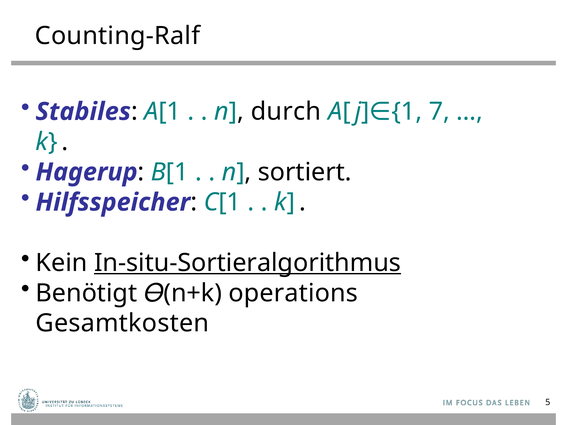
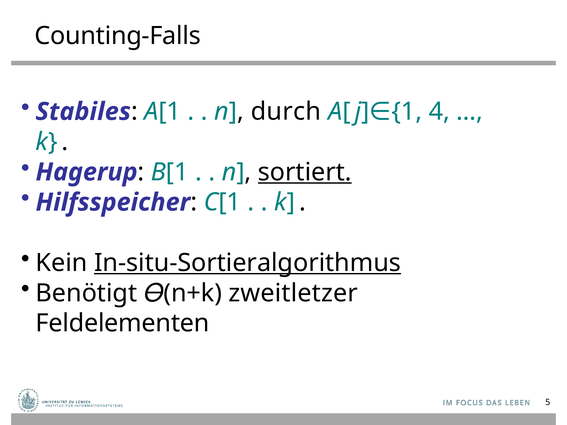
Counting-Ralf: Counting-Ralf -> Counting-Falls
7: 7 -> 4
sortiert underline: none -> present
operations: operations -> zweitletzer
Gesamtkosten: Gesamtkosten -> Feldelementen
